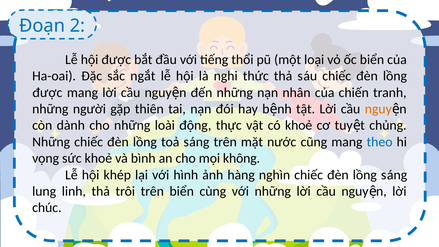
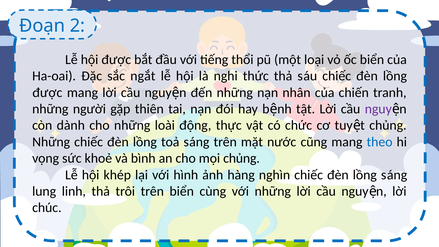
nguy at (378, 109) colour: orange -> purple
có khoẻ: khoẻ -> chức
mọi không: không -> chủng
